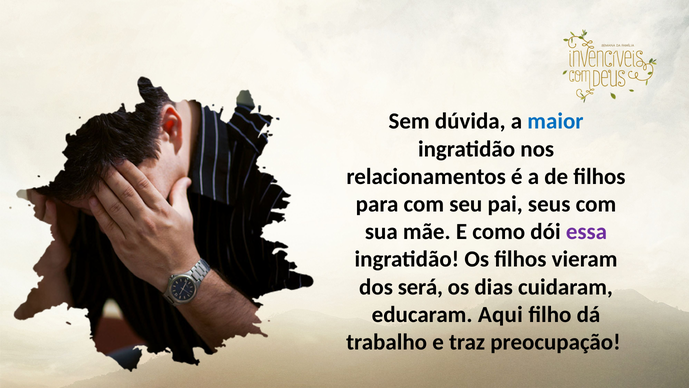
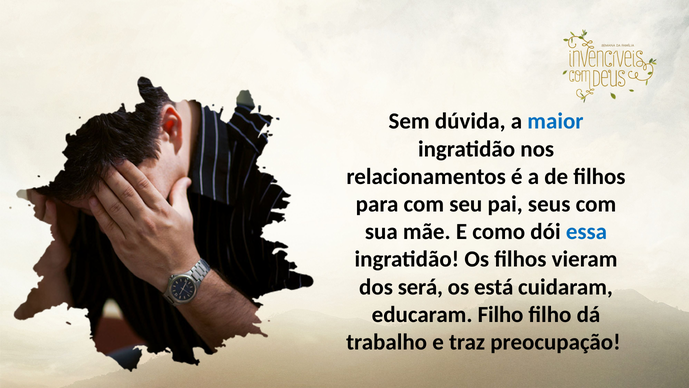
essa colour: purple -> blue
dias: dias -> está
educaram Aqui: Aqui -> Filho
